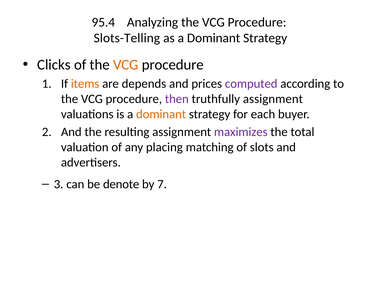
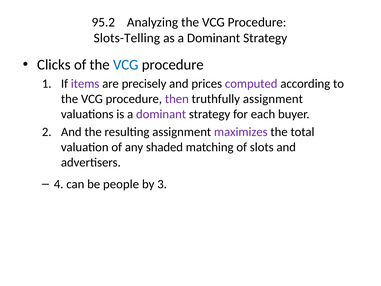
95.4: 95.4 -> 95.2
VCG at (126, 65) colour: orange -> blue
items colour: orange -> purple
depends: depends -> precisely
dominant at (161, 114) colour: orange -> purple
placing: placing -> shaded
3: 3 -> 4
denote: denote -> people
7: 7 -> 3
